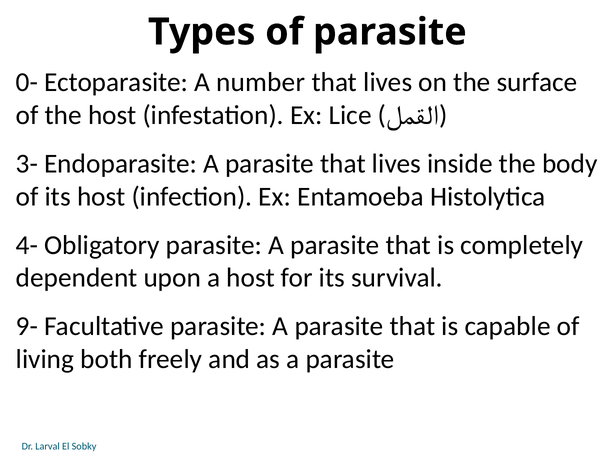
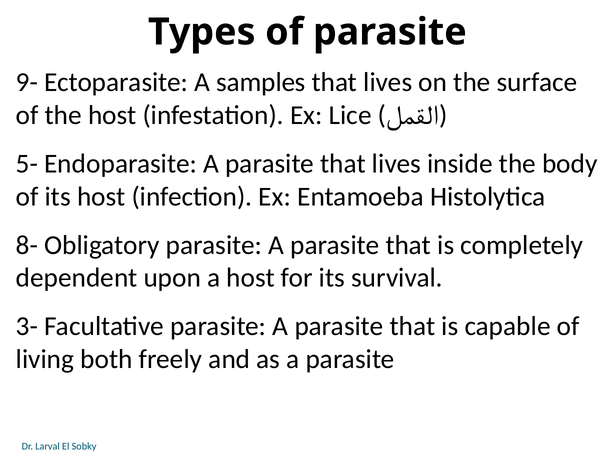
0-: 0- -> 9-
number: number -> samples
3-: 3- -> 5-
4-: 4- -> 8-
9-: 9- -> 3-
